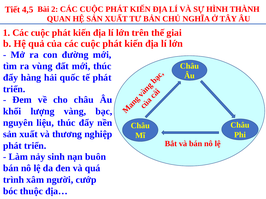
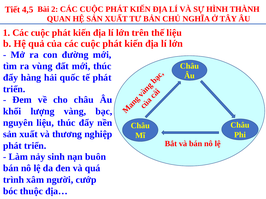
thế giai: giai -> liệu
